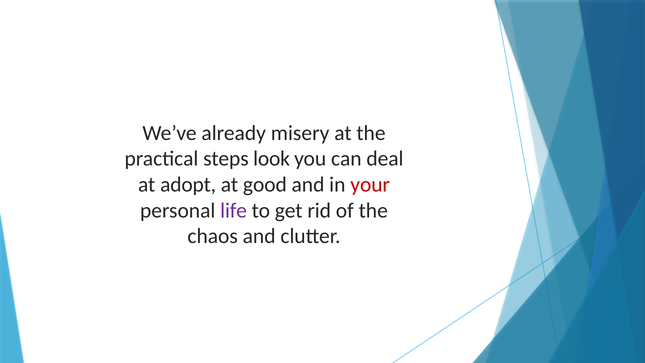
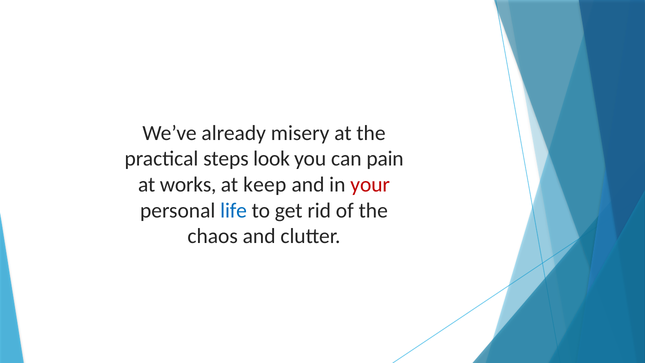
deal: deal -> pain
adopt: adopt -> works
good: good -> keep
life colour: purple -> blue
